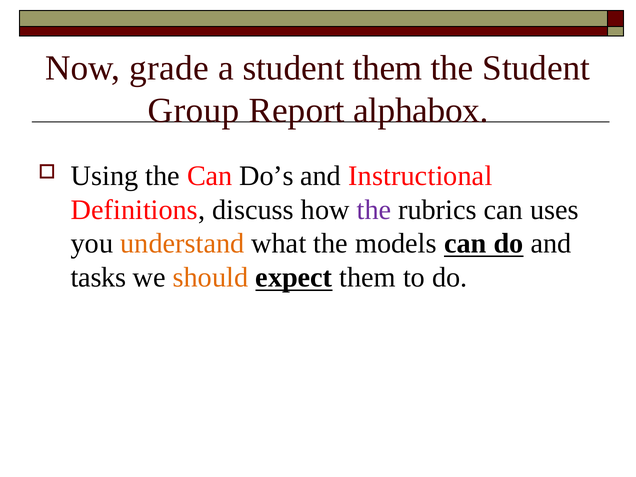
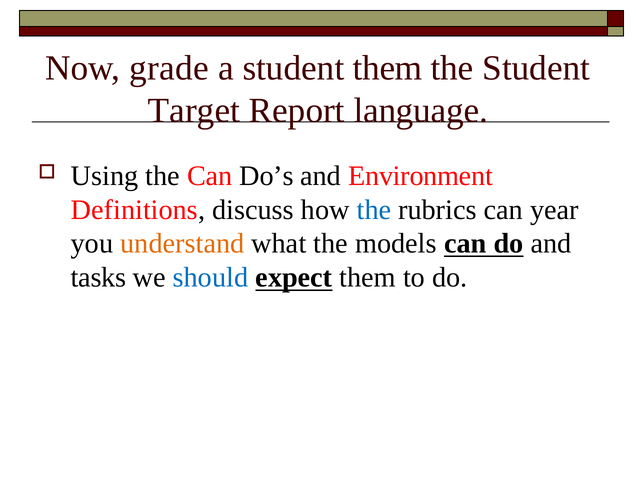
Group: Group -> Target
alphabox: alphabox -> language
Instructional: Instructional -> Environment
the at (374, 210) colour: purple -> blue
uses: uses -> year
should colour: orange -> blue
